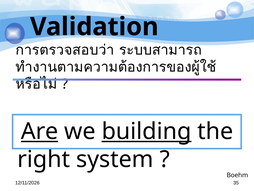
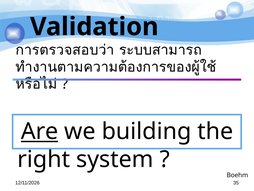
building underline: present -> none
